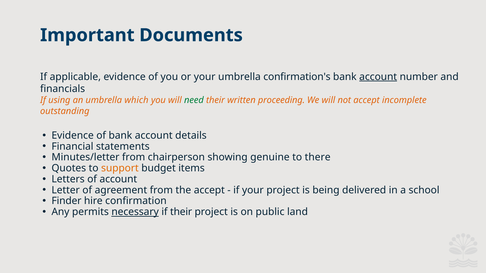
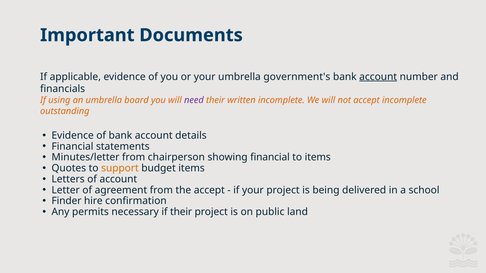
confirmation's: confirmation's -> government's
which: which -> board
need colour: green -> purple
written proceeding: proceeding -> incomplete
showing genuine: genuine -> financial
to there: there -> items
necessary underline: present -> none
